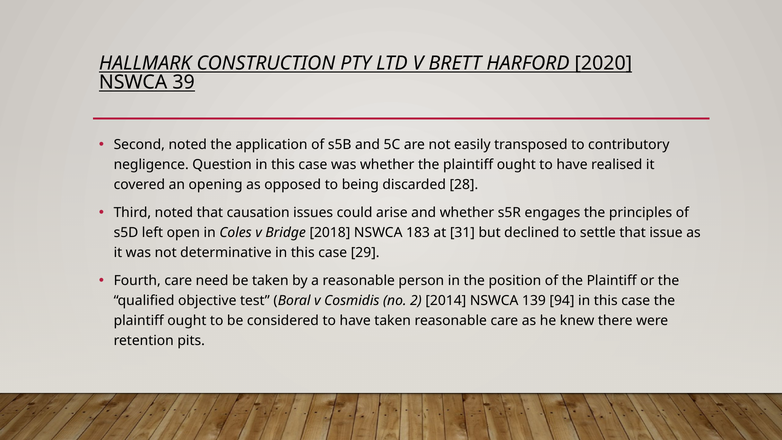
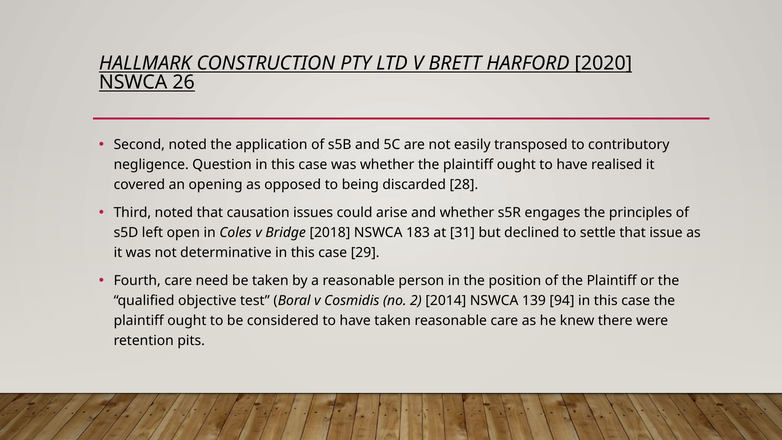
39: 39 -> 26
